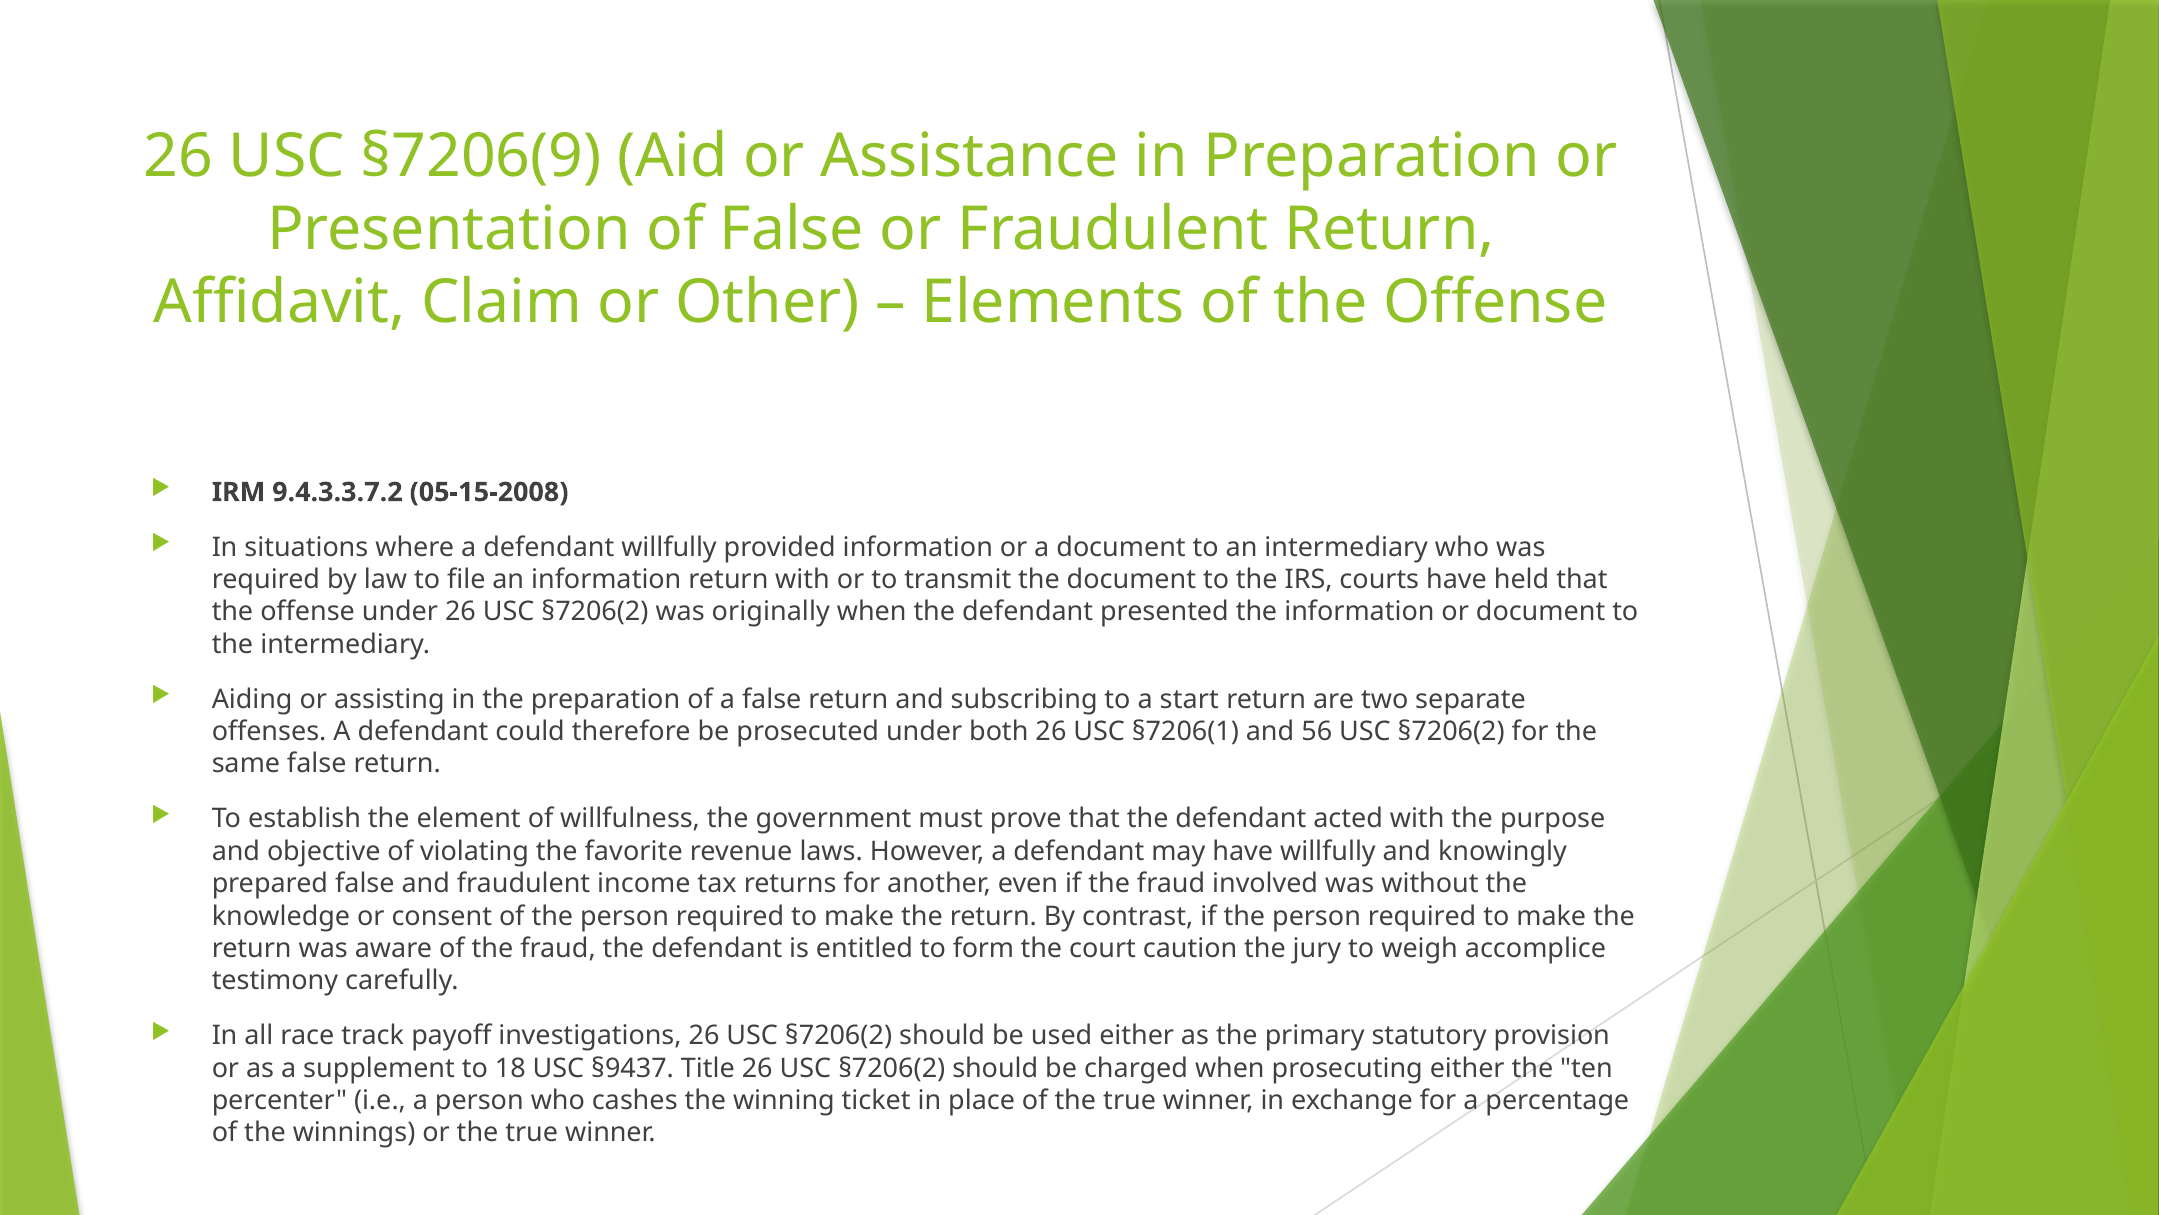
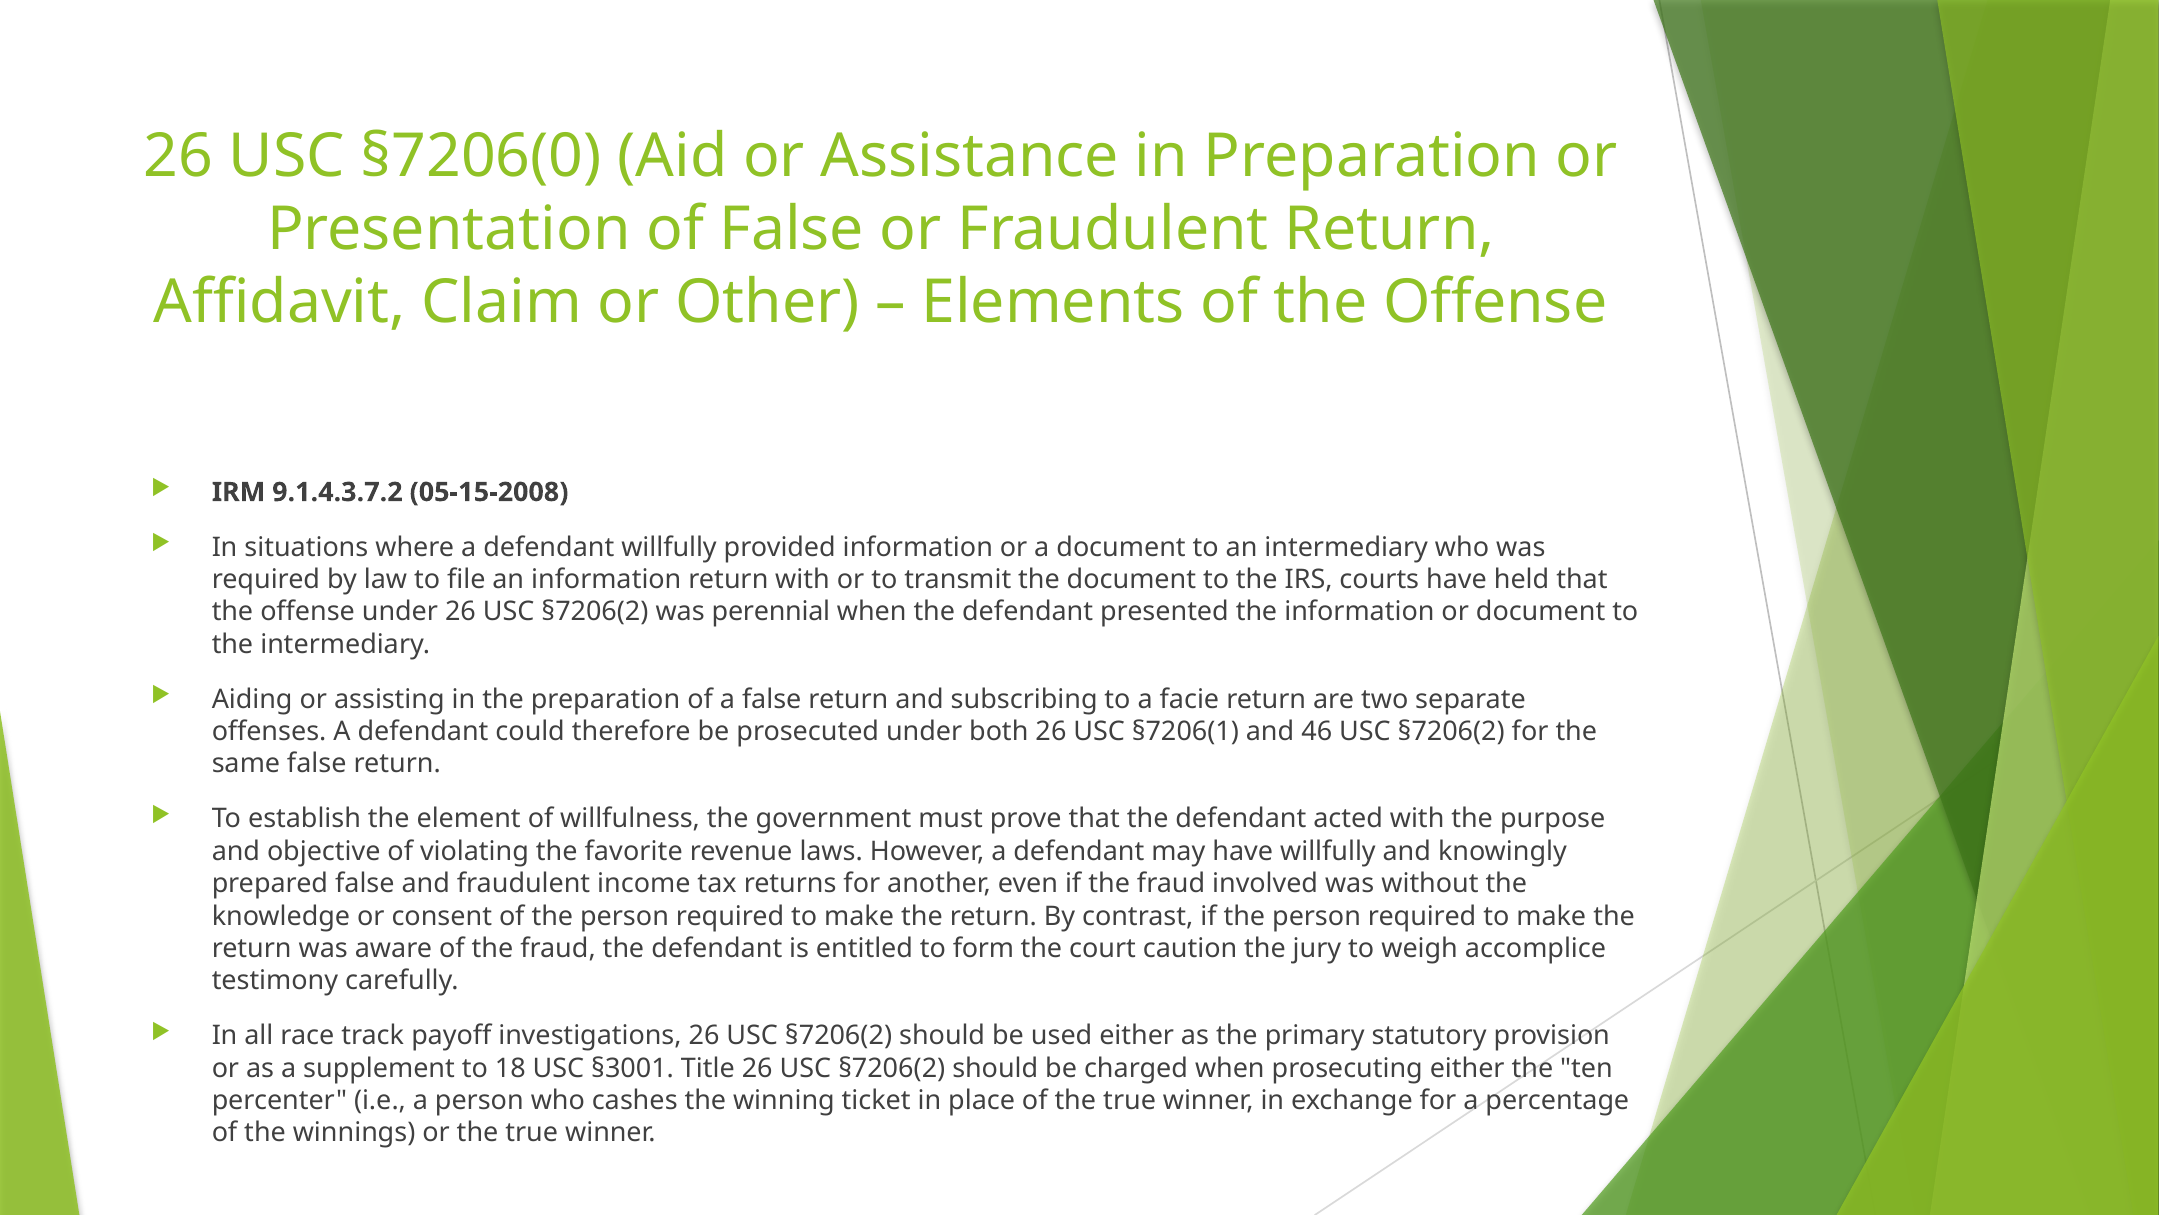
§7206(9: §7206(9 -> §7206(0
9.4.3.3.7.2: 9.4.3.3.7.2 -> 9.1.4.3.7.2
originally: originally -> perennial
start: start -> facie
56: 56 -> 46
§9437: §9437 -> §3001
